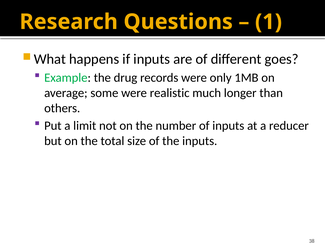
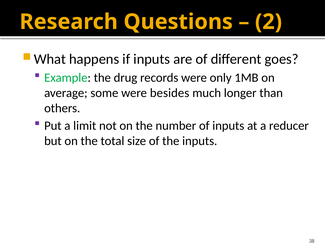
1: 1 -> 2
realistic: realistic -> besides
